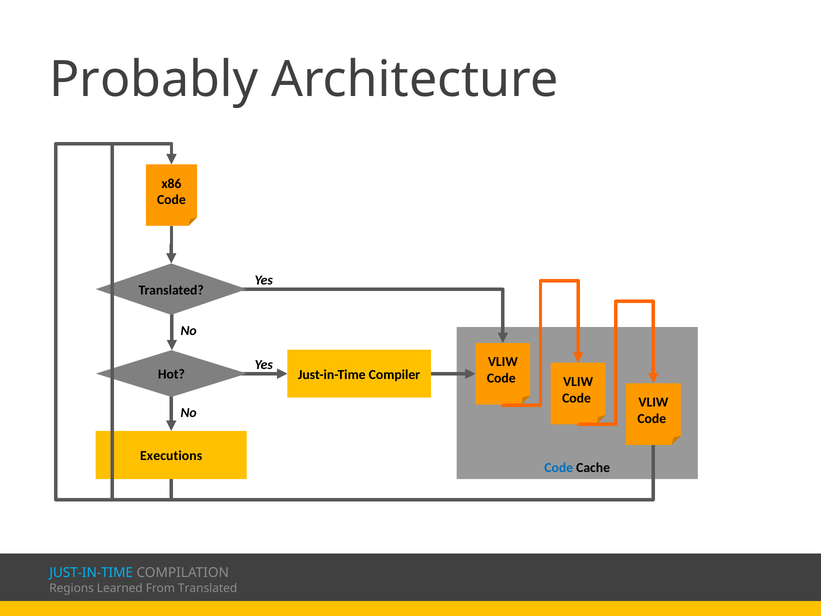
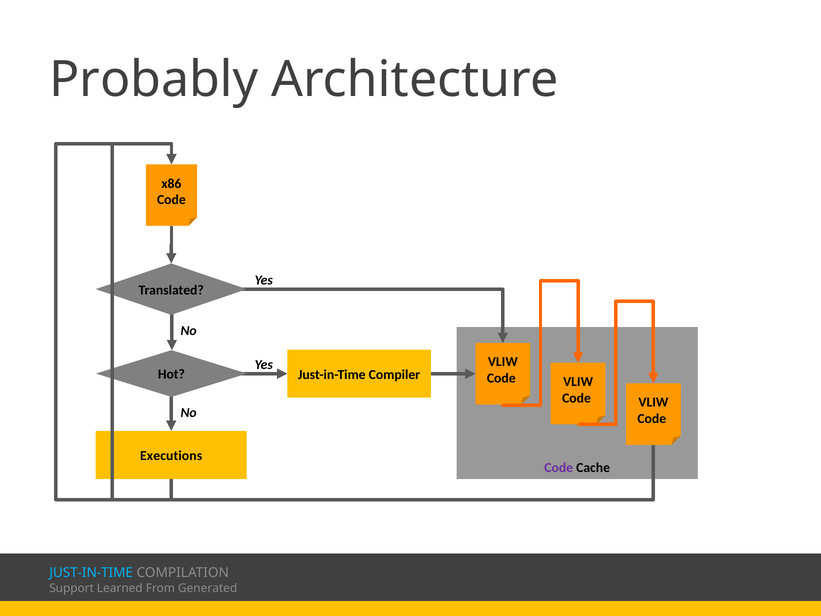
Code at (559, 468) colour: blue -> purple
Regions: Regions -> Support
From Translated: Translated -> Generated
